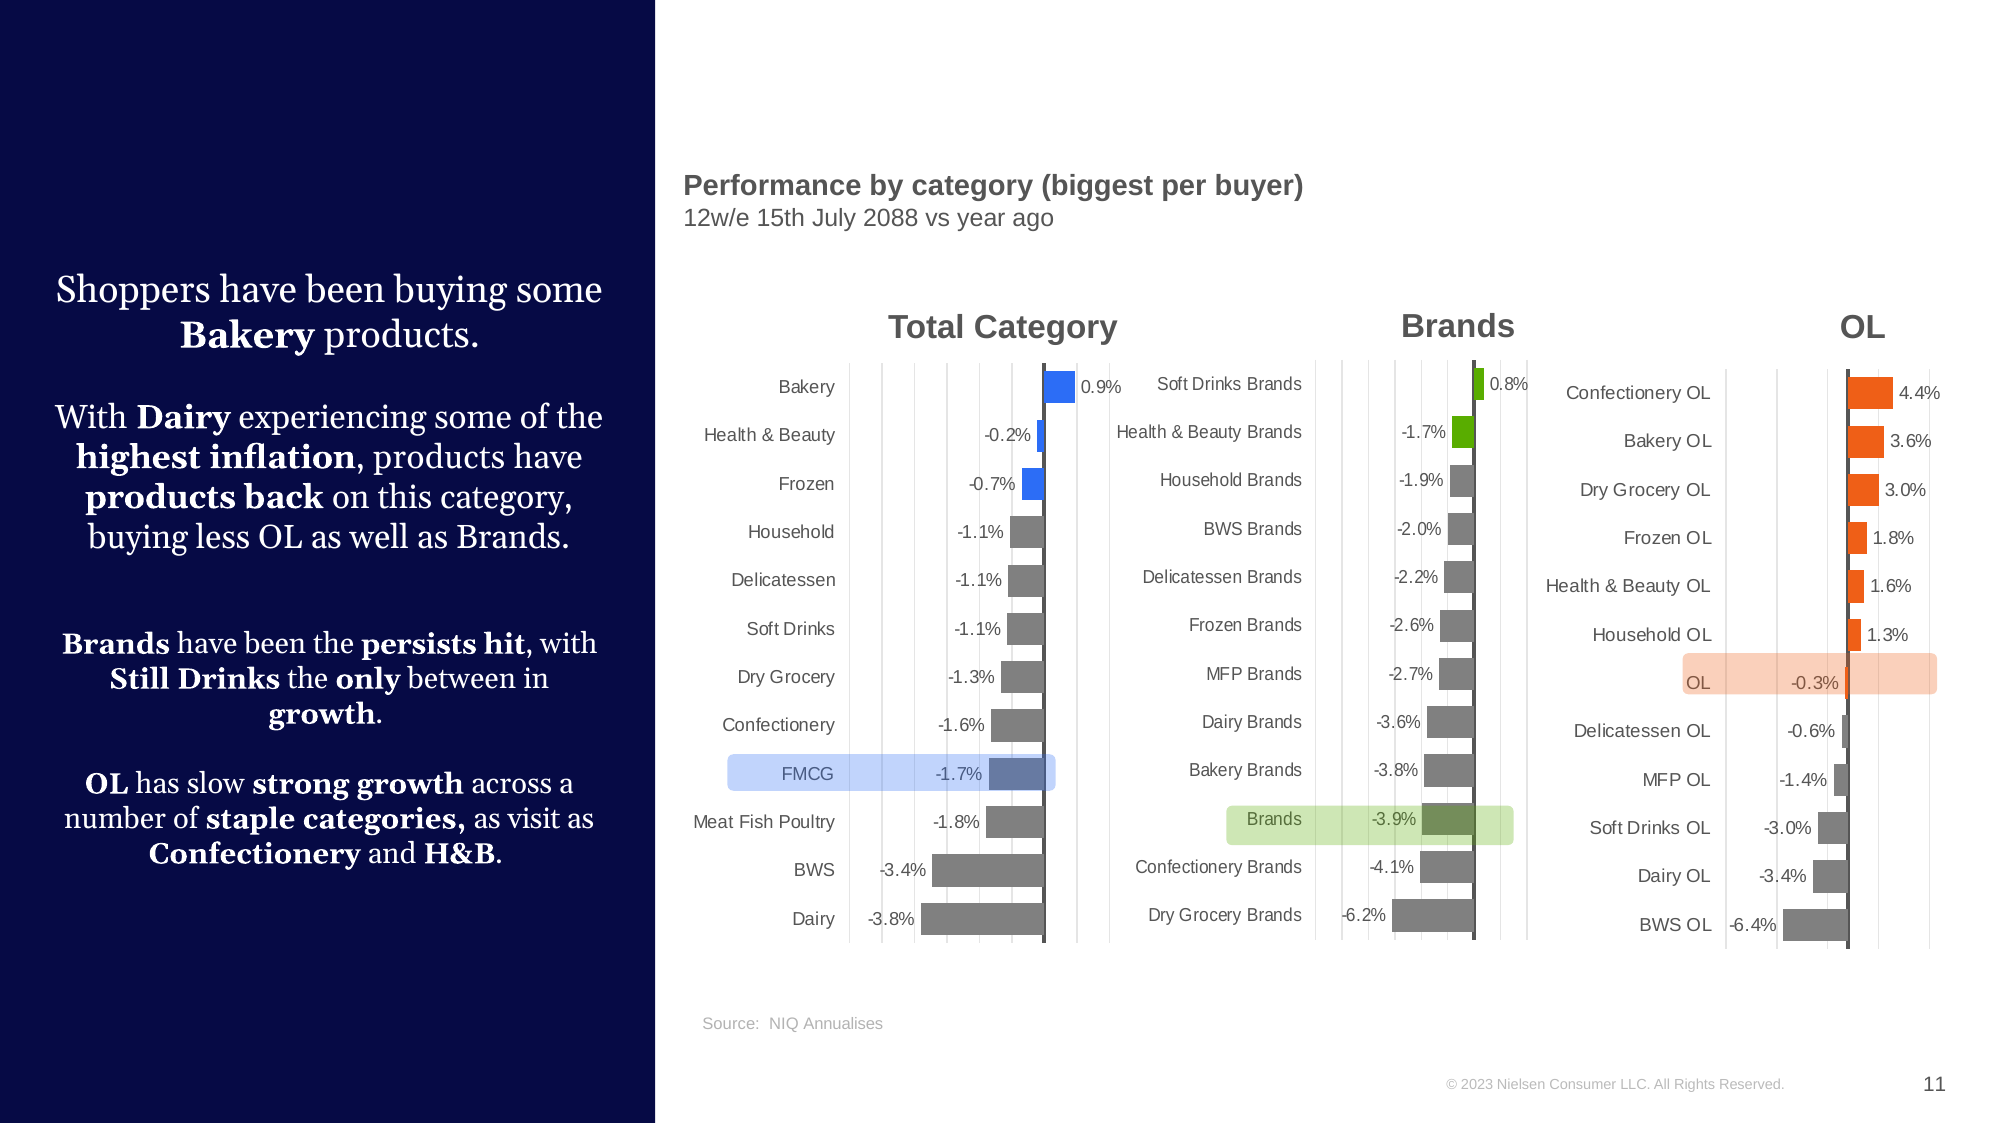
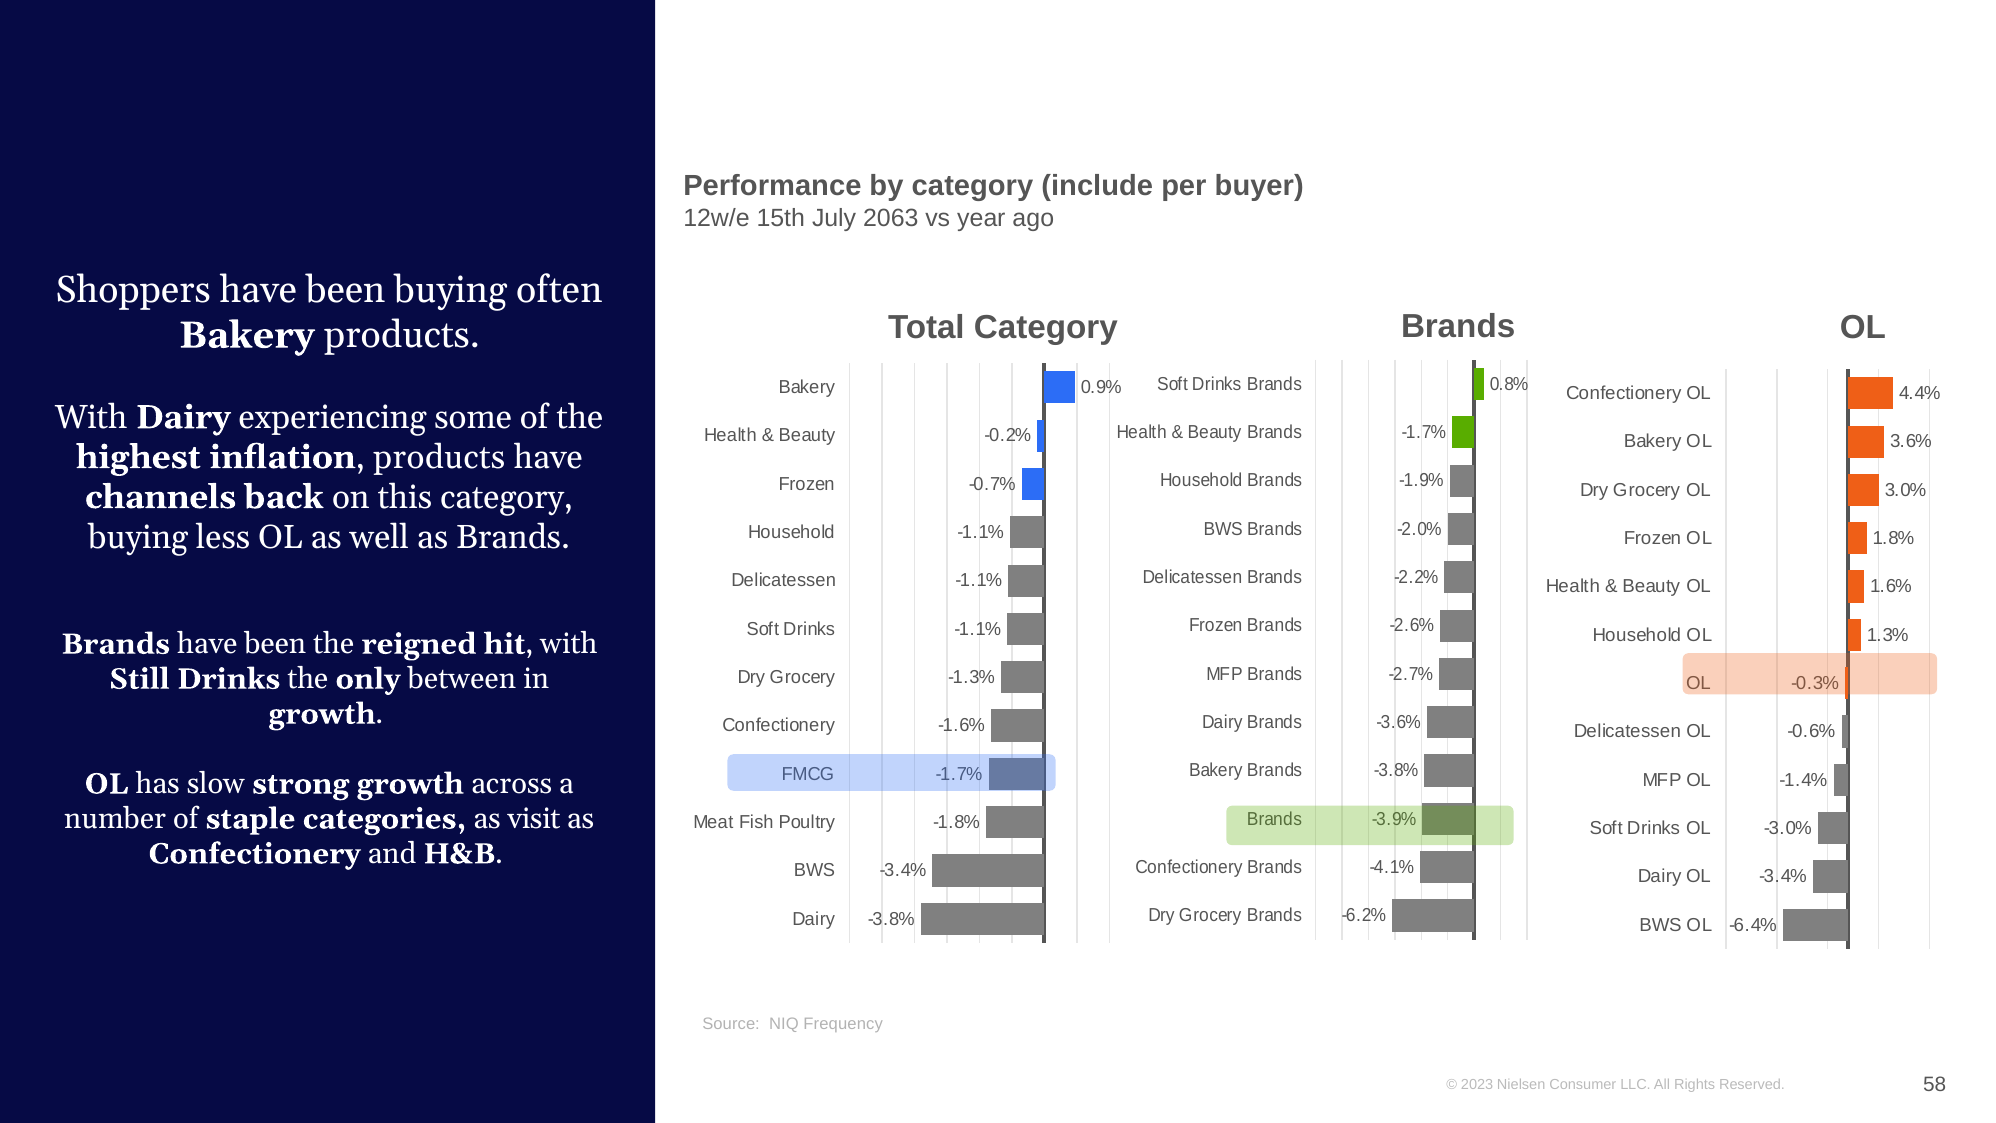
biggest: biggest -> include
2088: 2088 -> 2063
buying some: some -> often
products at (161, 497): products -> channels
persists: persists -> reigned
Annualises: Annualises -> Frequency
11: 11 -> 58
